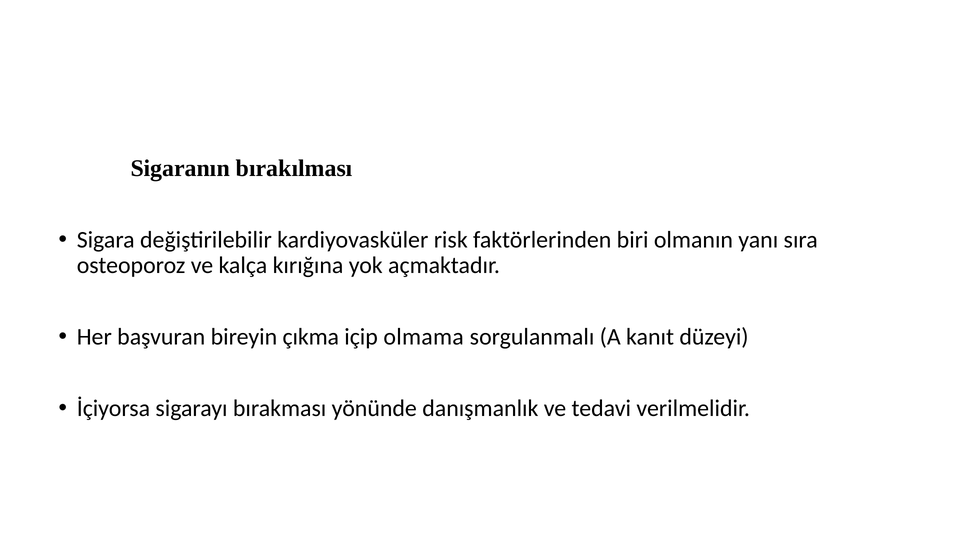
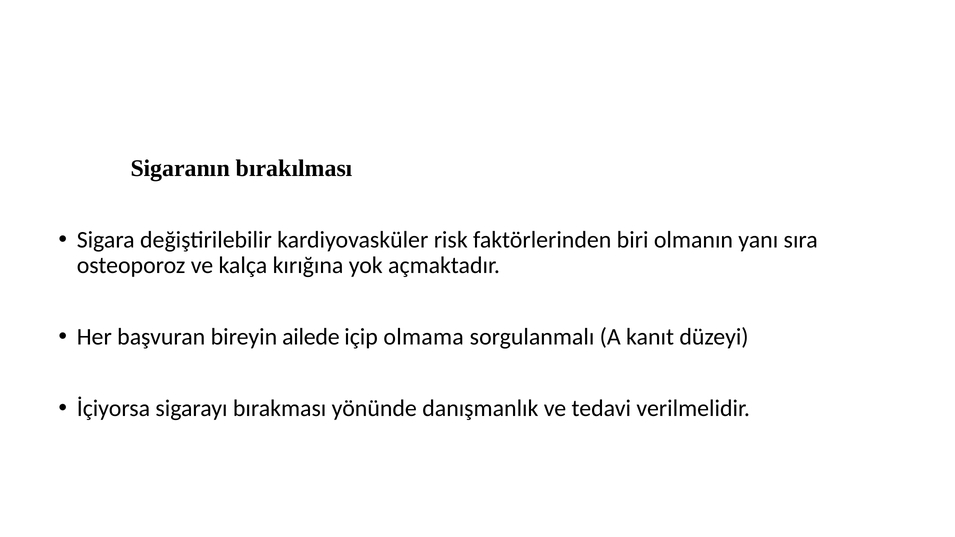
çıkma: çıkma -> ailede
